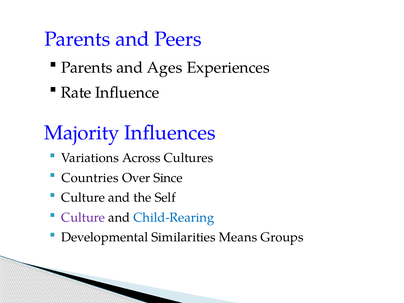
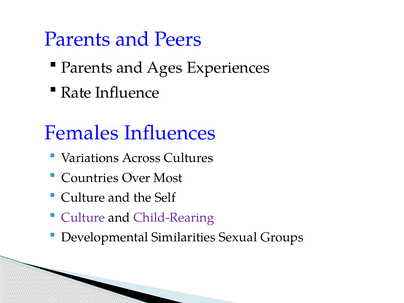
Majority: Majority -> Females
Since: Since -> Most
Child-Rearing colour: blue -> purple
Means: Means -> Sexual
